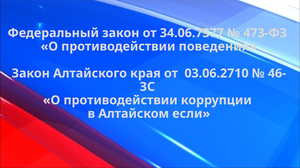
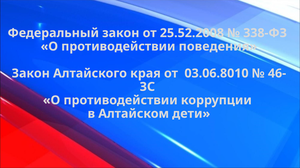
34.06.7377: 34.06.7377 -> 25.52.2008
473-ФЗ: 473-ФЗ -> 338-ФЗ
03.06.2710: 03.06.2710 -> 03.06.8010
если: если -> дети
